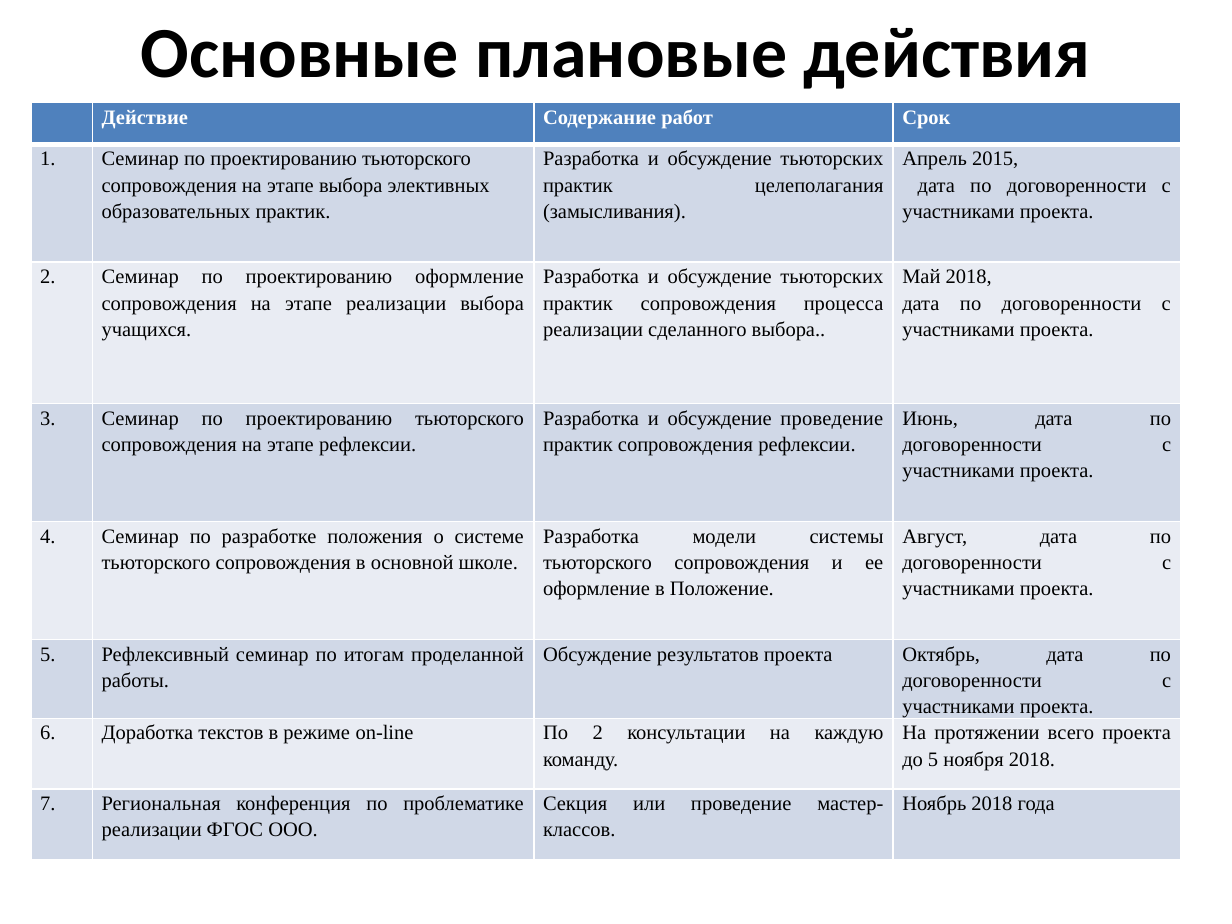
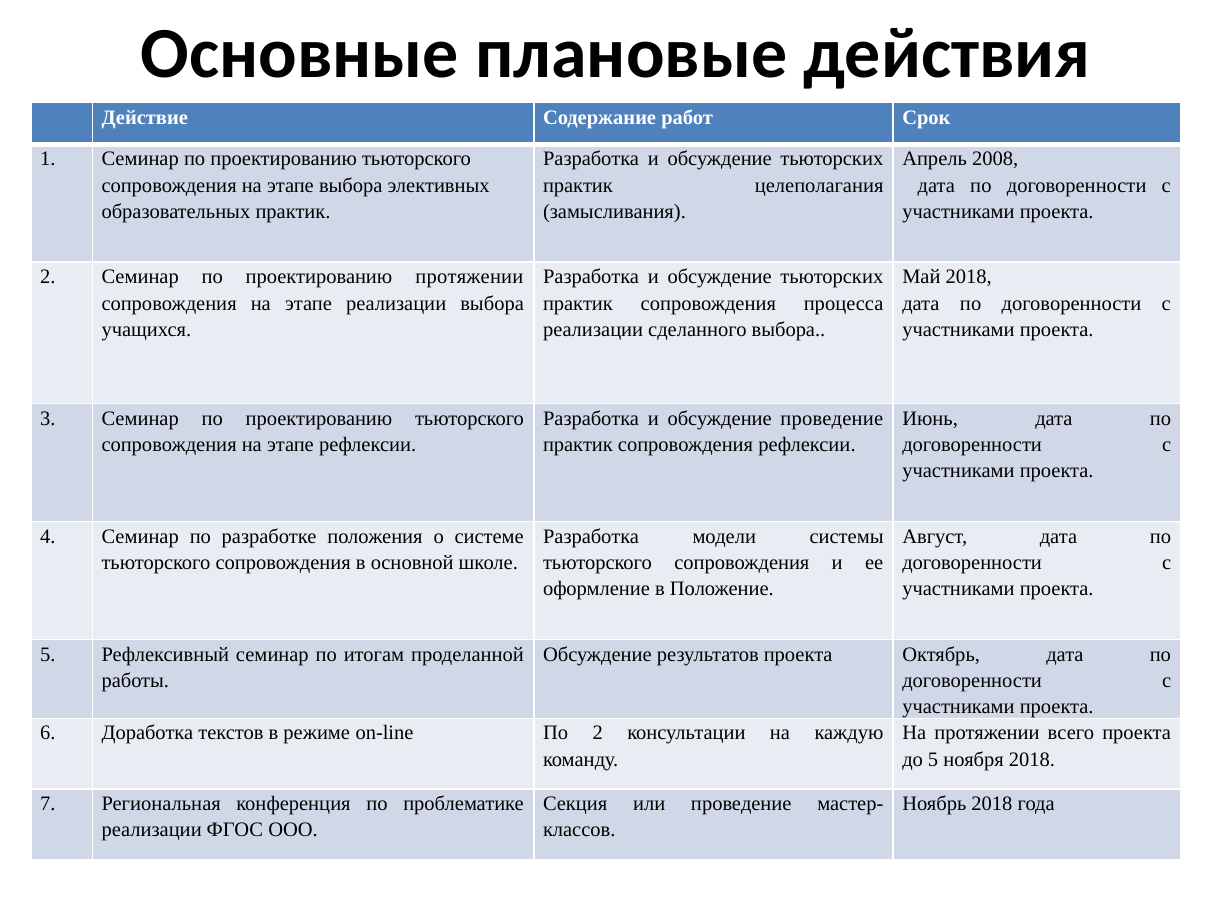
2015: 2015 -> 2008
проектированию оформление: оформление -> протяжении
